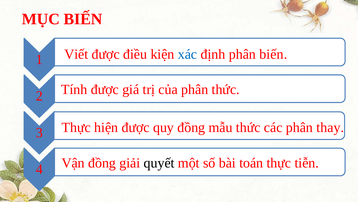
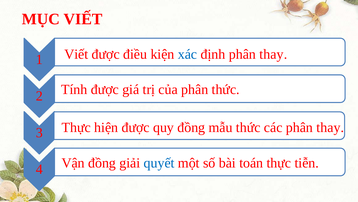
MỤC BIẾN: BIẾN -> VIẾT
định phân biến: biến -> thay
quyết colour: black -> blue
